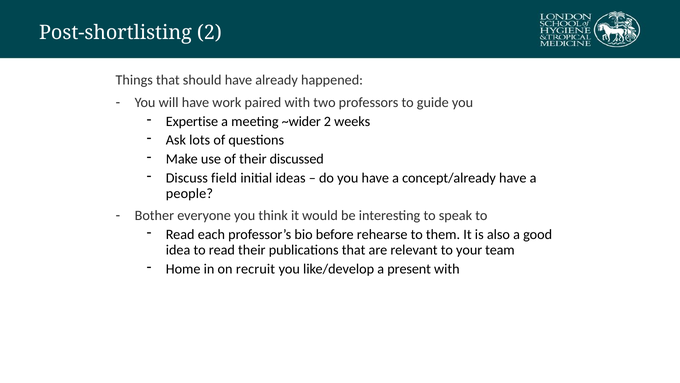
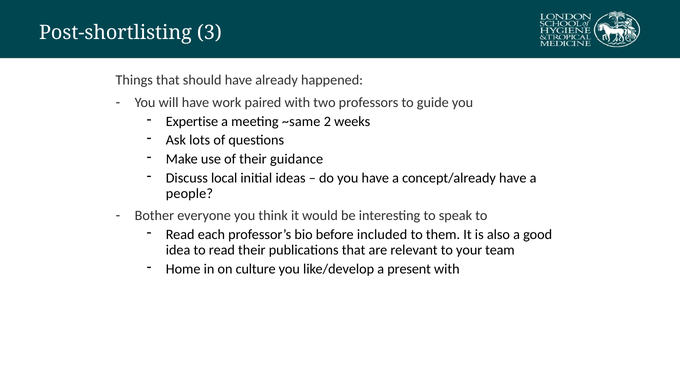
Post-shortlisting 2: 2 -> 3
~wider: ~wider -> ~same
discussed: discussed -> guidance
field: field -> local
rehearse: rehearse -> included
recruit: recruit -> culture
